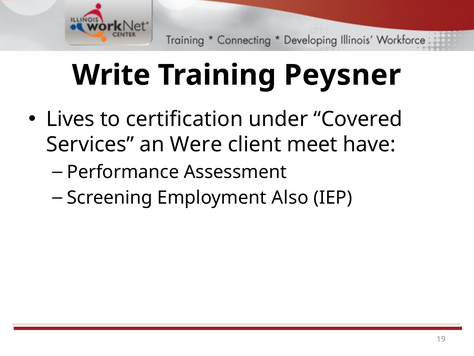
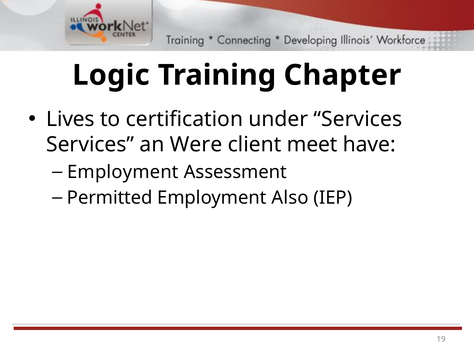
Write: Write -> Logic
Peysner: Peysner -> Chapter
under Covered: Covered -> Services
Performance at (123, 172): Performance -> Employment
Screening: Screening -> Permitted
